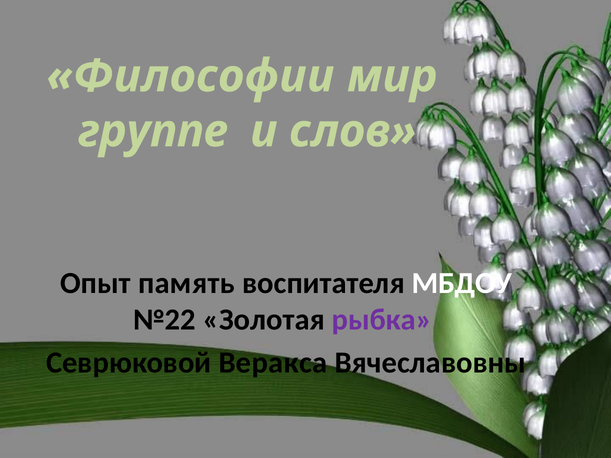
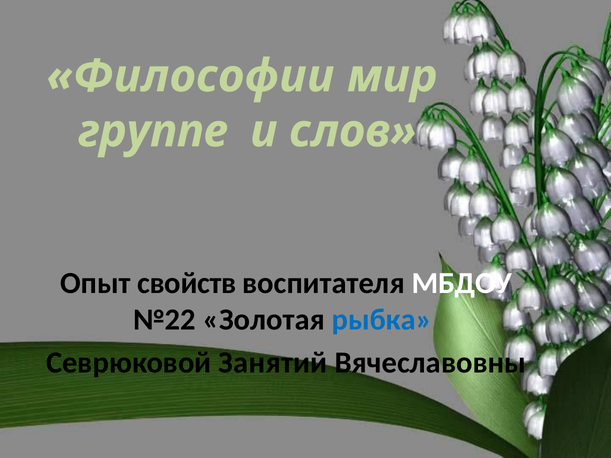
память: память -> свойств
рыбка colour: purple -> blue
Веракса: Веракса -> Занятий
